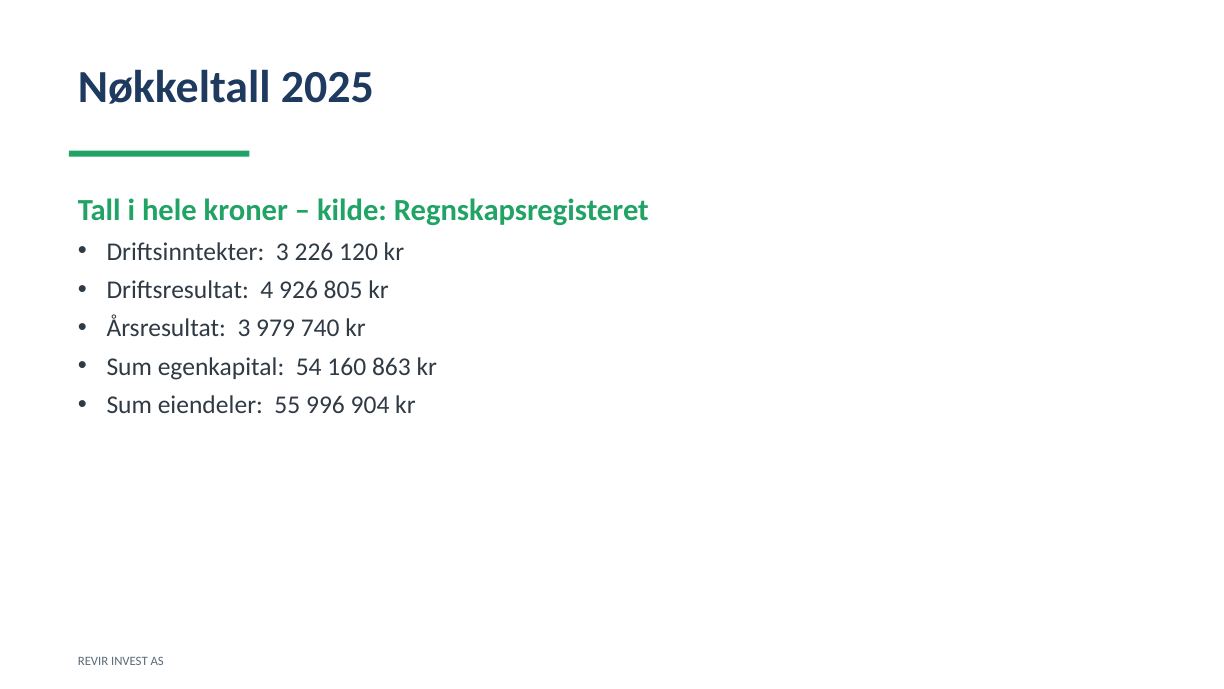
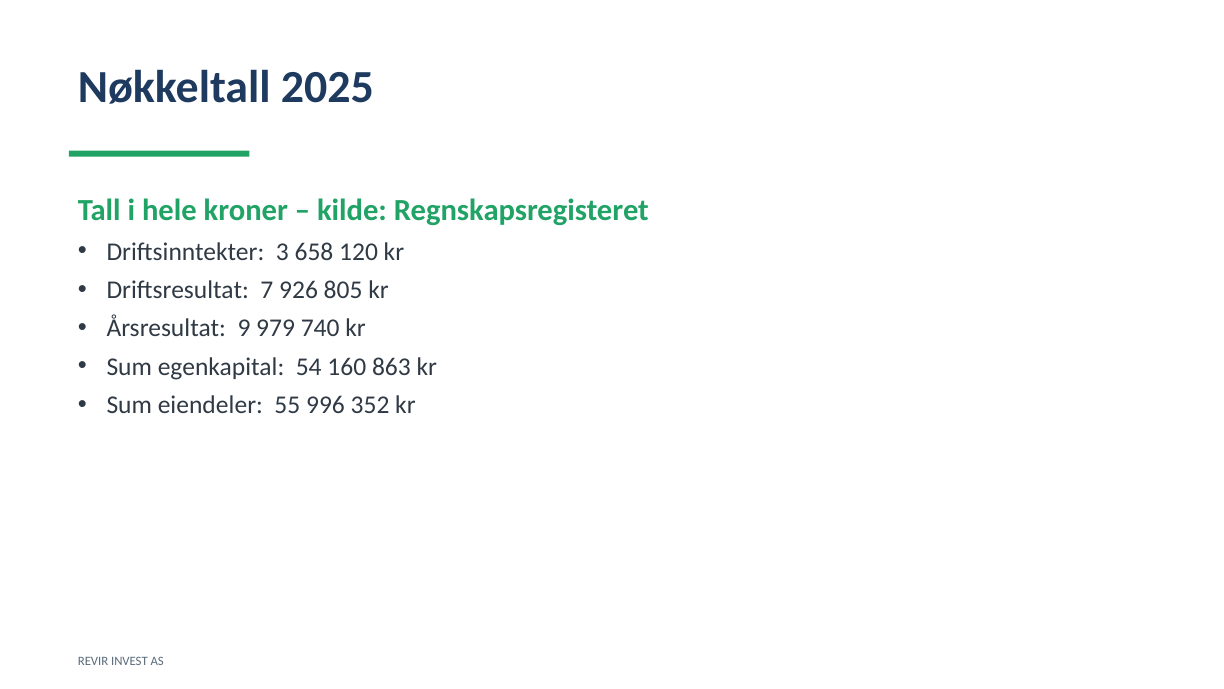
226: 226 -> 658
4: 4 -> 7
Årsresultat 3: 3 -> 9
904: 904 -> 352
